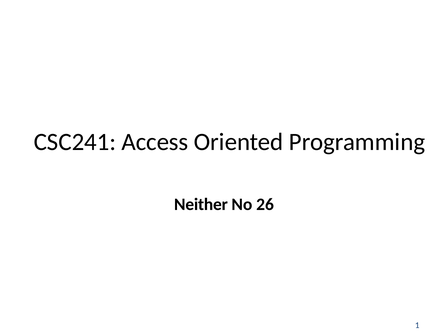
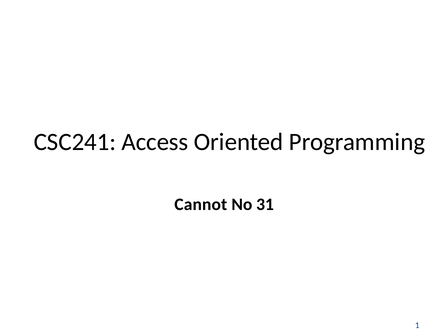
Neither: Neither -> Cannot
26: 26 -> 31
